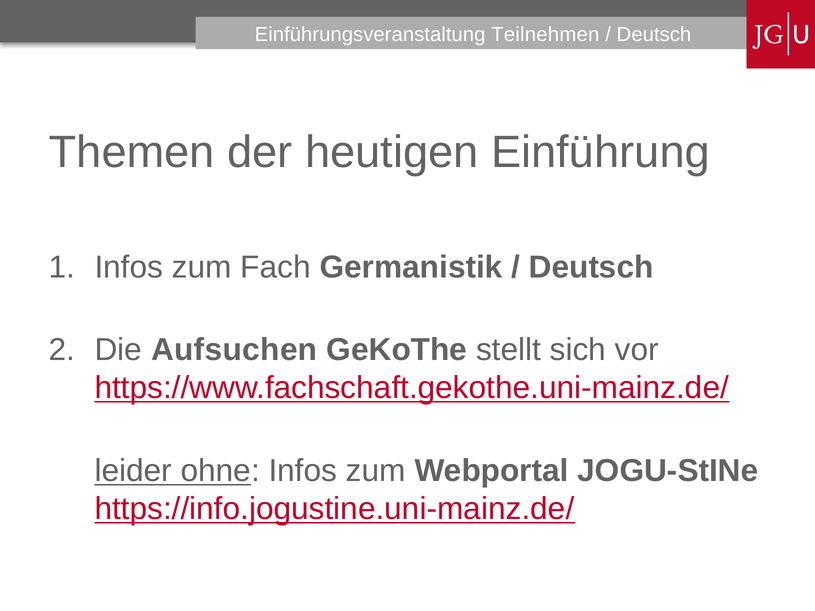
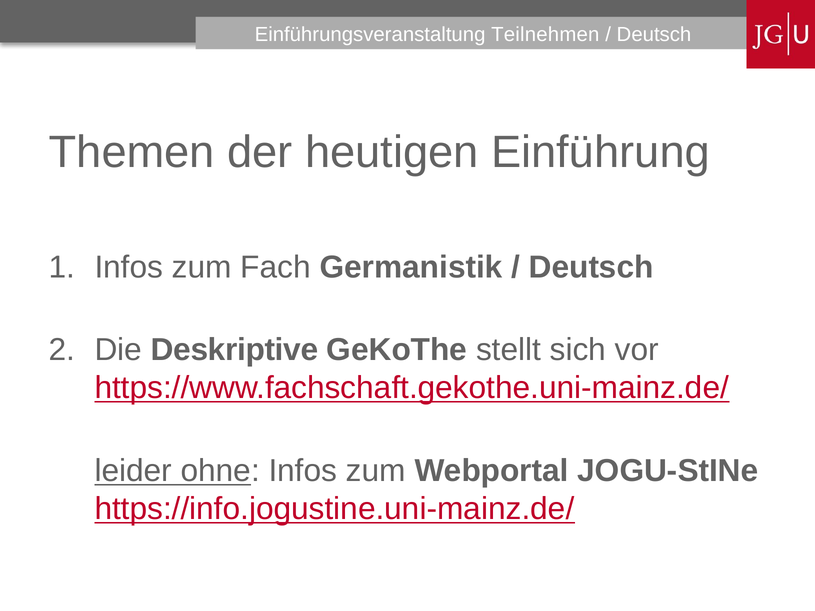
Aufsuchen: Aufsuchen -> Deskriptive
